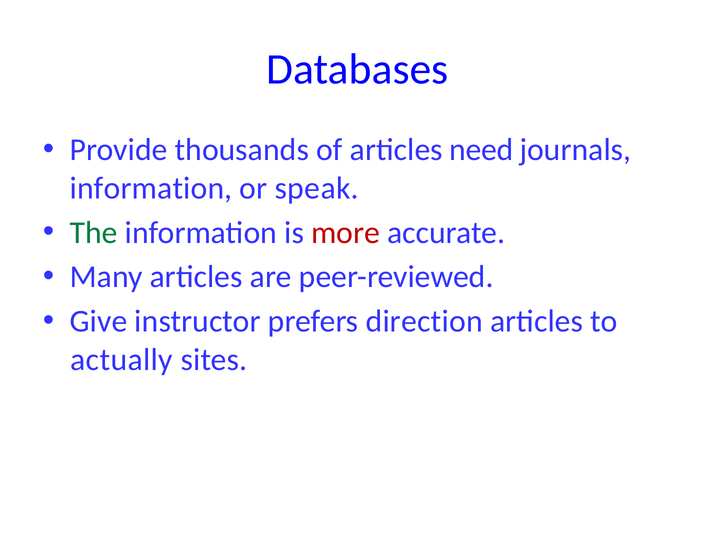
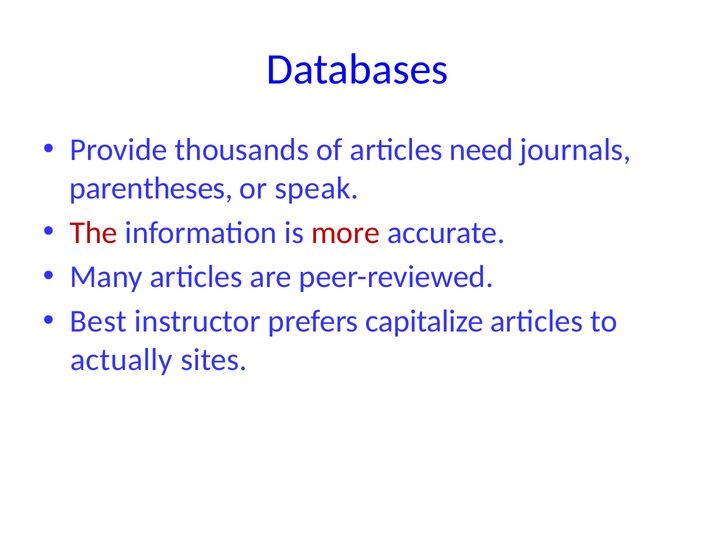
information at (151, 188): information -> parentheses
The colour: green -> red
Give: Give -> Best
direction: direction -> capitalize
